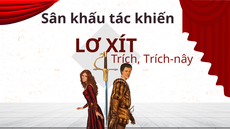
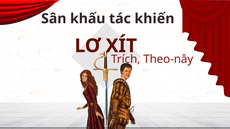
Trích-nây: Trích-nây -> Theo-nây
